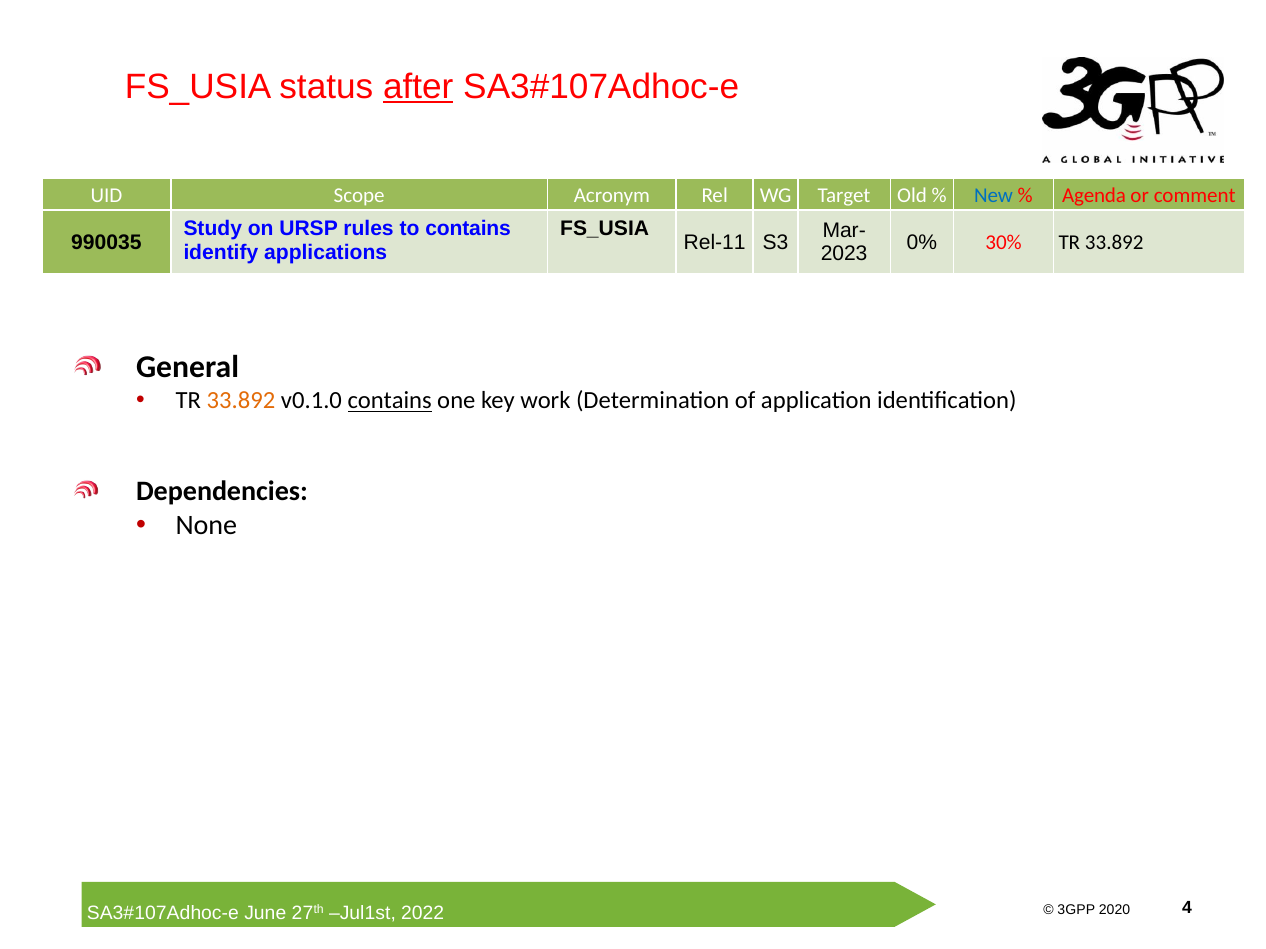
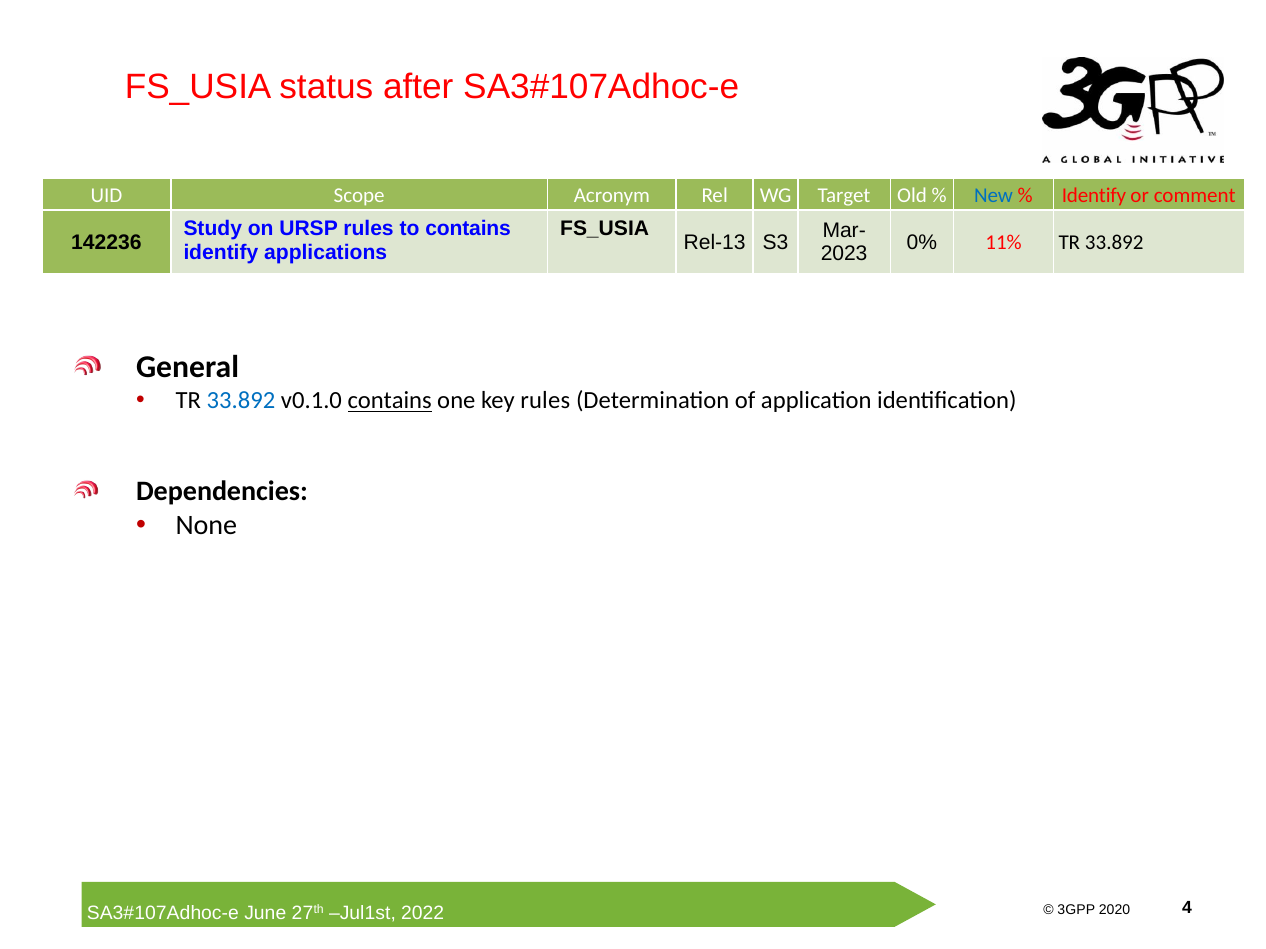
after underline: present -> none
Agenda at (1094, 195): Agenda -> Identify
990035: 990035 -> 142236
Rel-11: Rel-11 -> Rel-13
30%: 30% -> 11%
33.892 at (241, 401) colour: orange -> blue
key work: work -> rules
